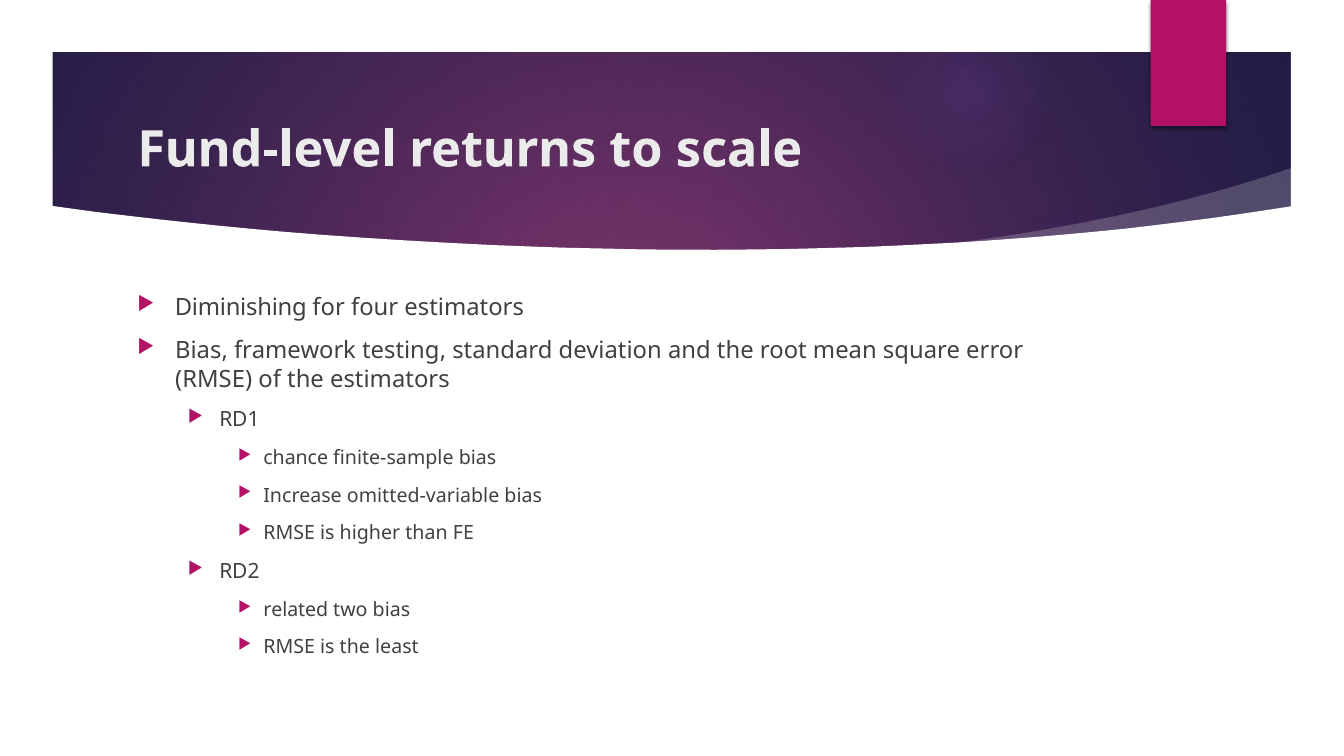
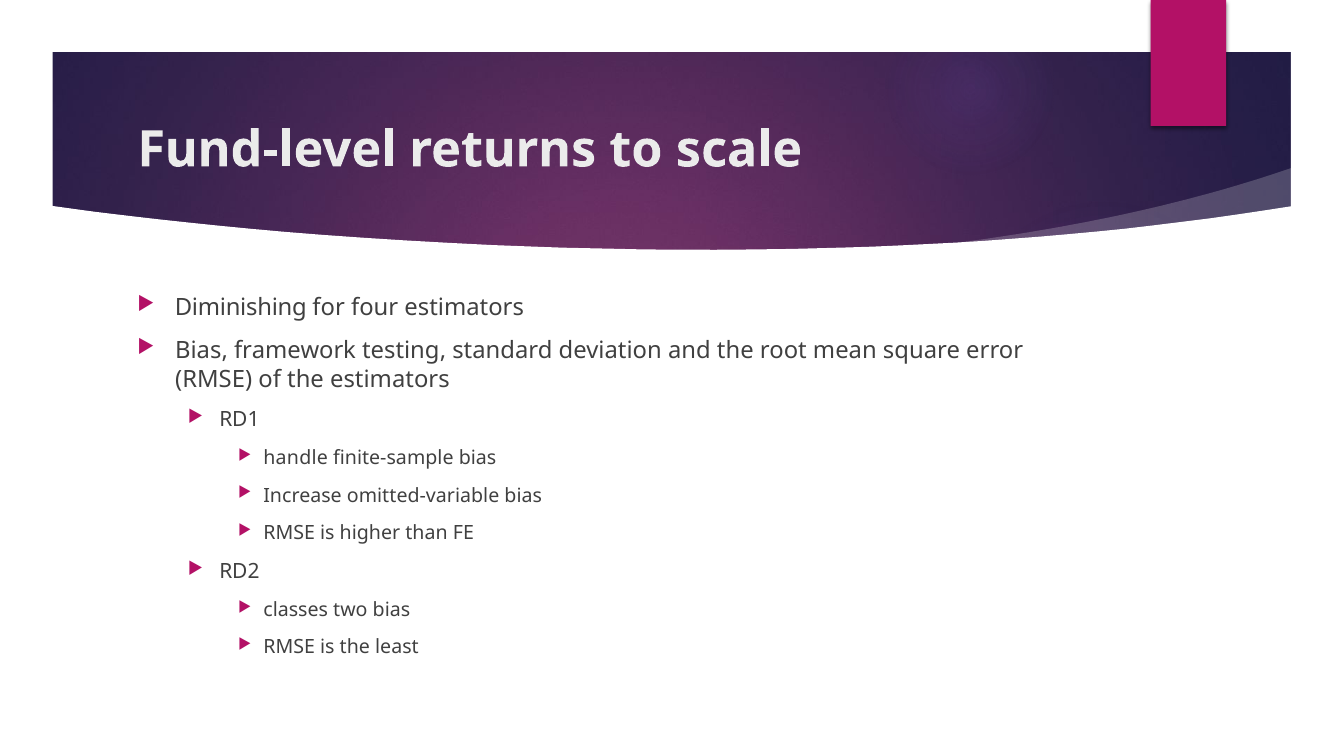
chance: chance -> handle
related: related -> classes
